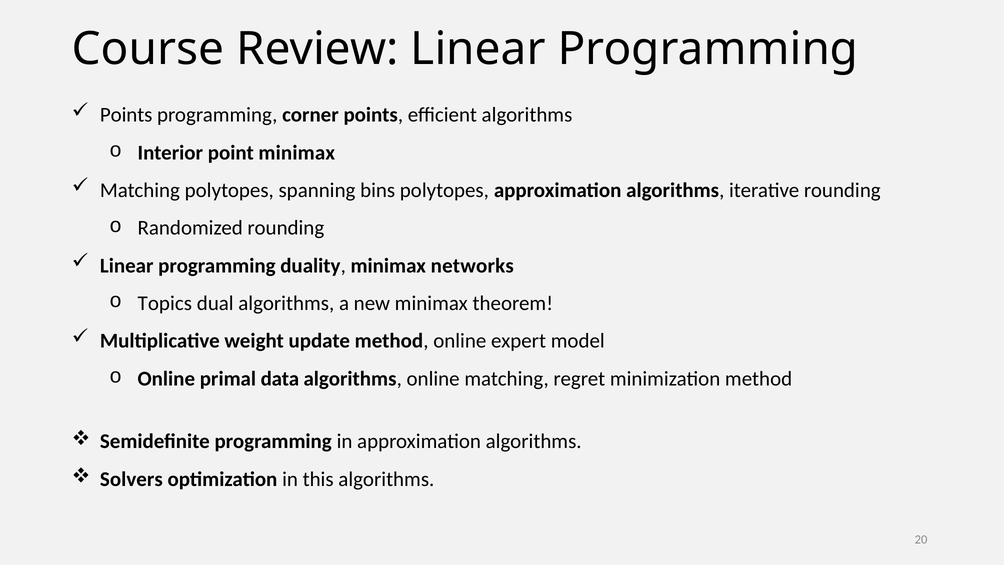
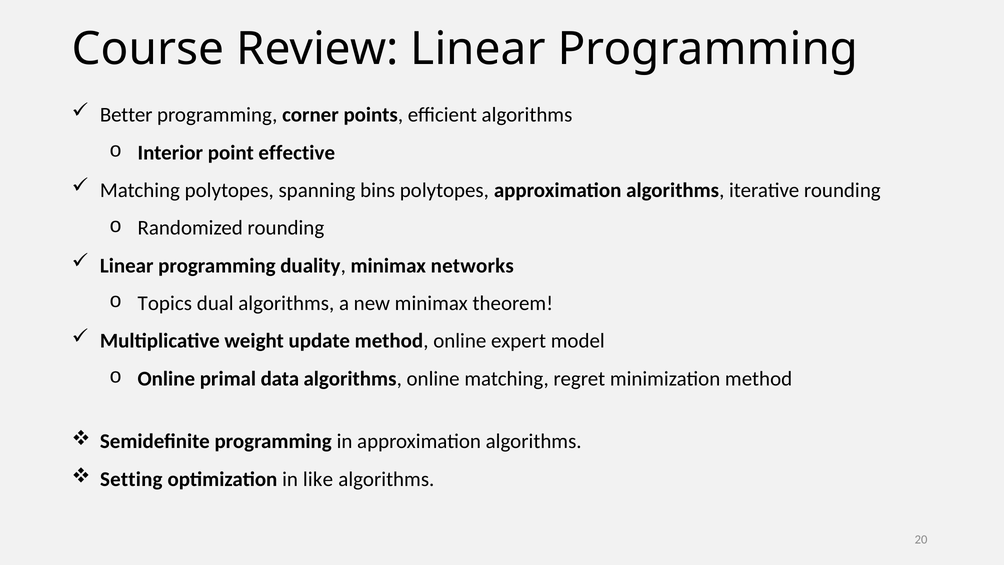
Points at (126, 115): Points -> Better
point minimax: minimax -> effective
Solvers: Solvers -> Setting
this: this -> like
